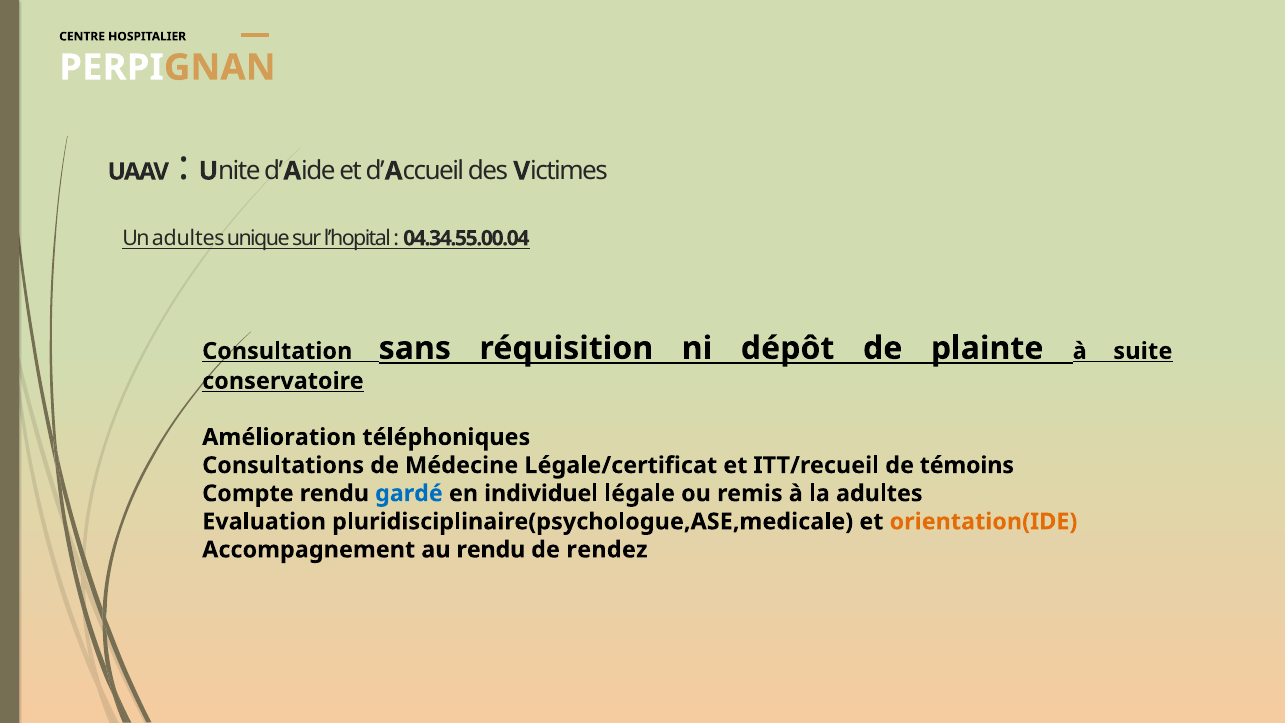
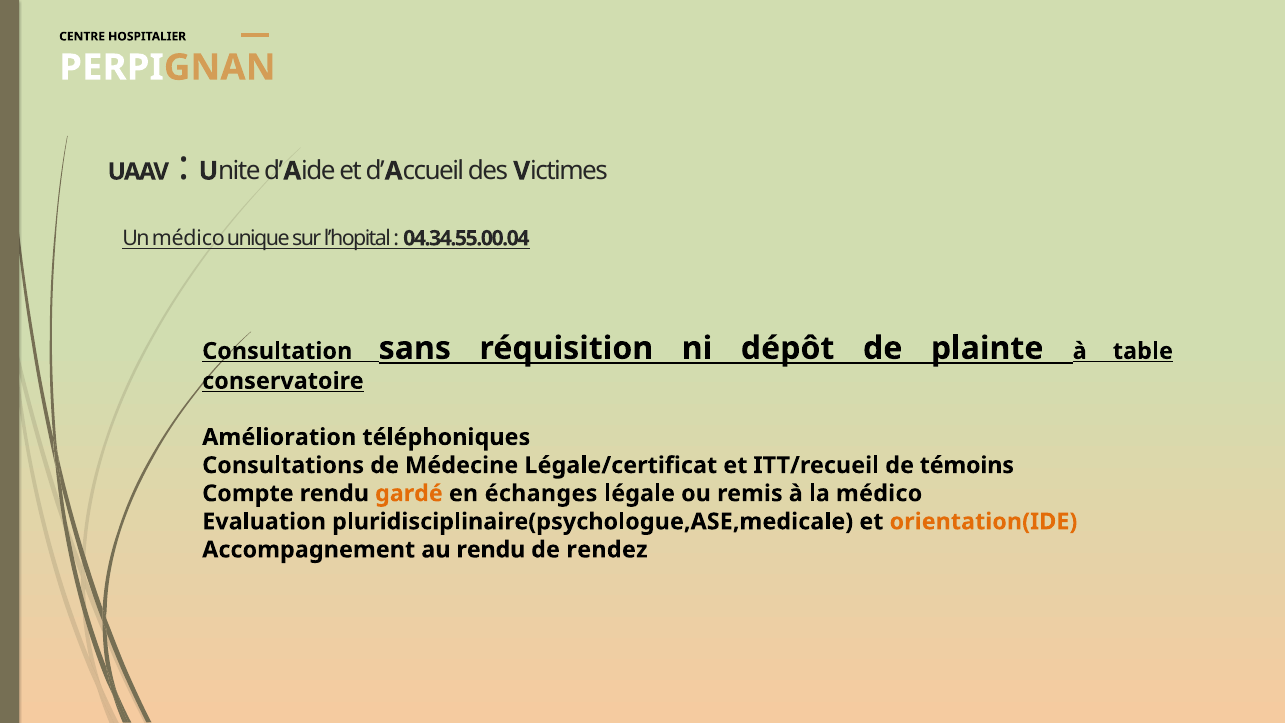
Un adultes: adultes -> médico
suite: suite -> table
gardé colour: blue -> orange
individuel: individuel -> échanges
la adultes: adultes -> médico
